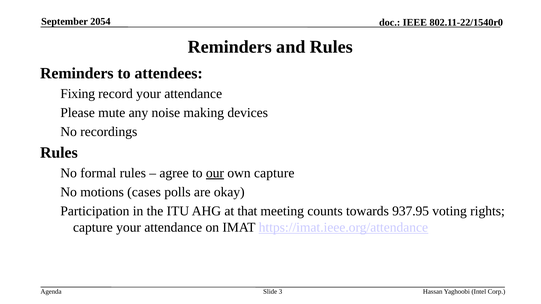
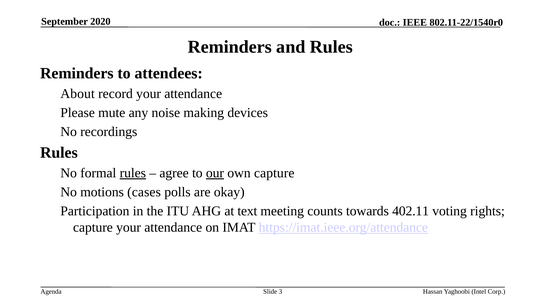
2054: 2054 -> 2020
Fixing: Fixing -> About
rules at (133, 173) underline: none -> present
that: that -> text
937.95: 937.95 -> 402.11
